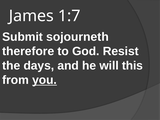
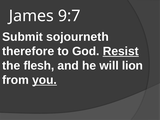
1:7: 1:7 -> 9:7
Resist underline: none -> present
days: days -> flesh
this: this -> lion
